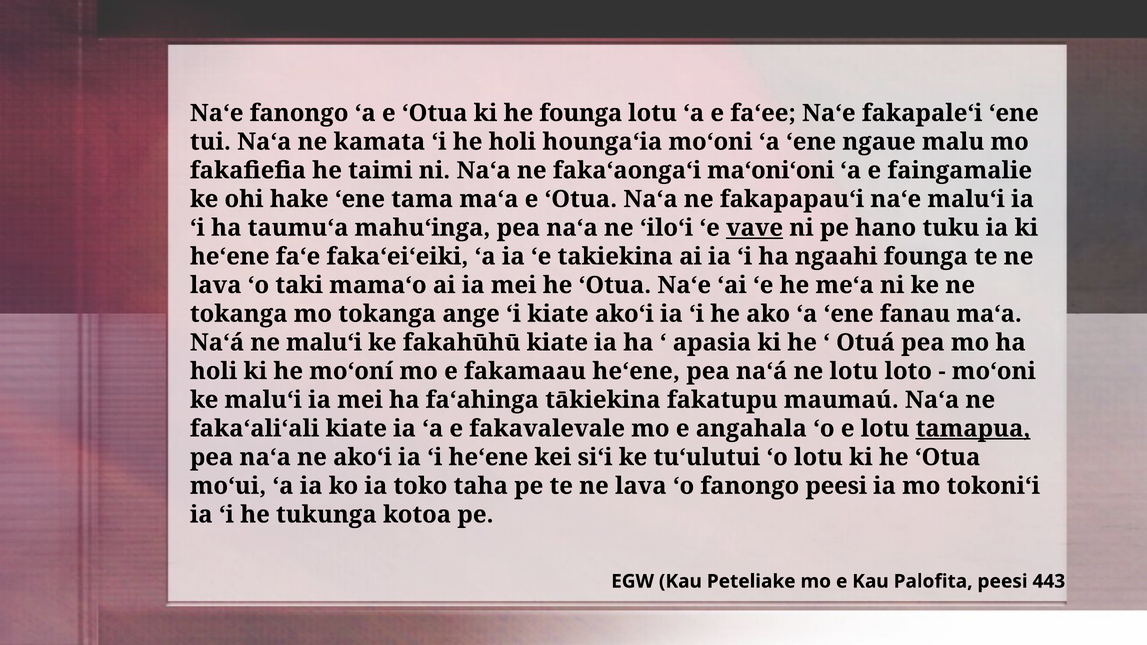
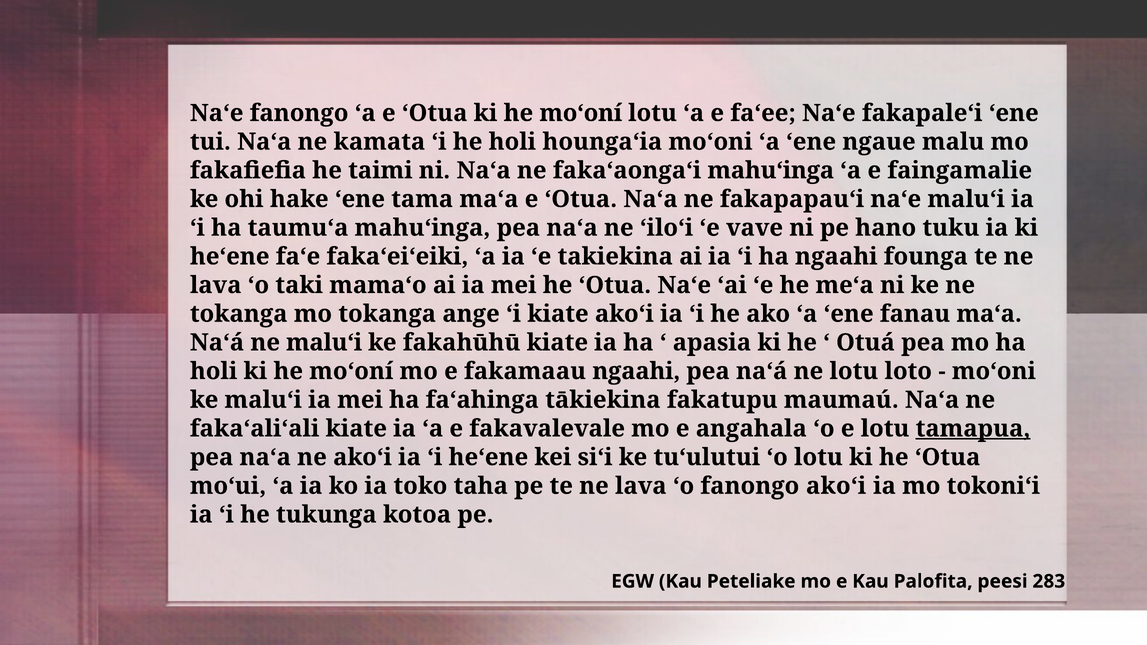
ʻOtua ki he founga: founga -> moʻoní
fakaʻaongaʻi maʻoniʻoni: maʻoniʻoni -> mahuʻinga
vave underline: present -> none
fakamaau heʻene: heʻene -> ngaahi
fanongo peesi: peesi -> akoʻi
443: 443 -> 283
